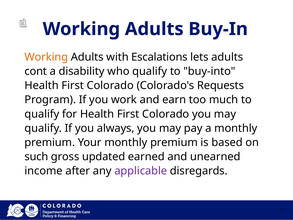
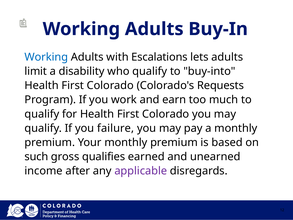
Working at (46, 57) colour: orange -> blue
cont: cont -> limit
always: always -> failure
updated: updated -> qualifies
